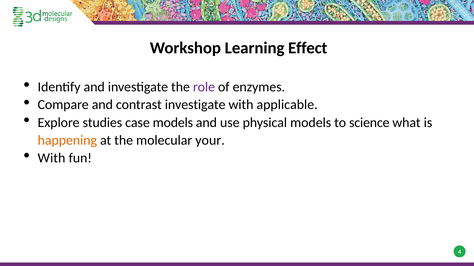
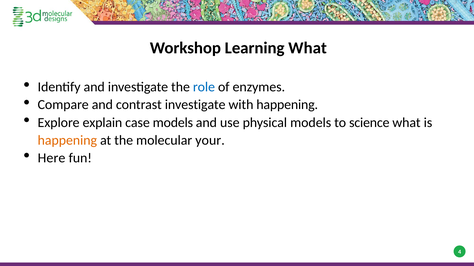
Learning Effect: Effect -> What
role colour: purple -> blue
with applicable: applicable -> happening
studies: studies -> explain
With at (52, 158): With -> Here
